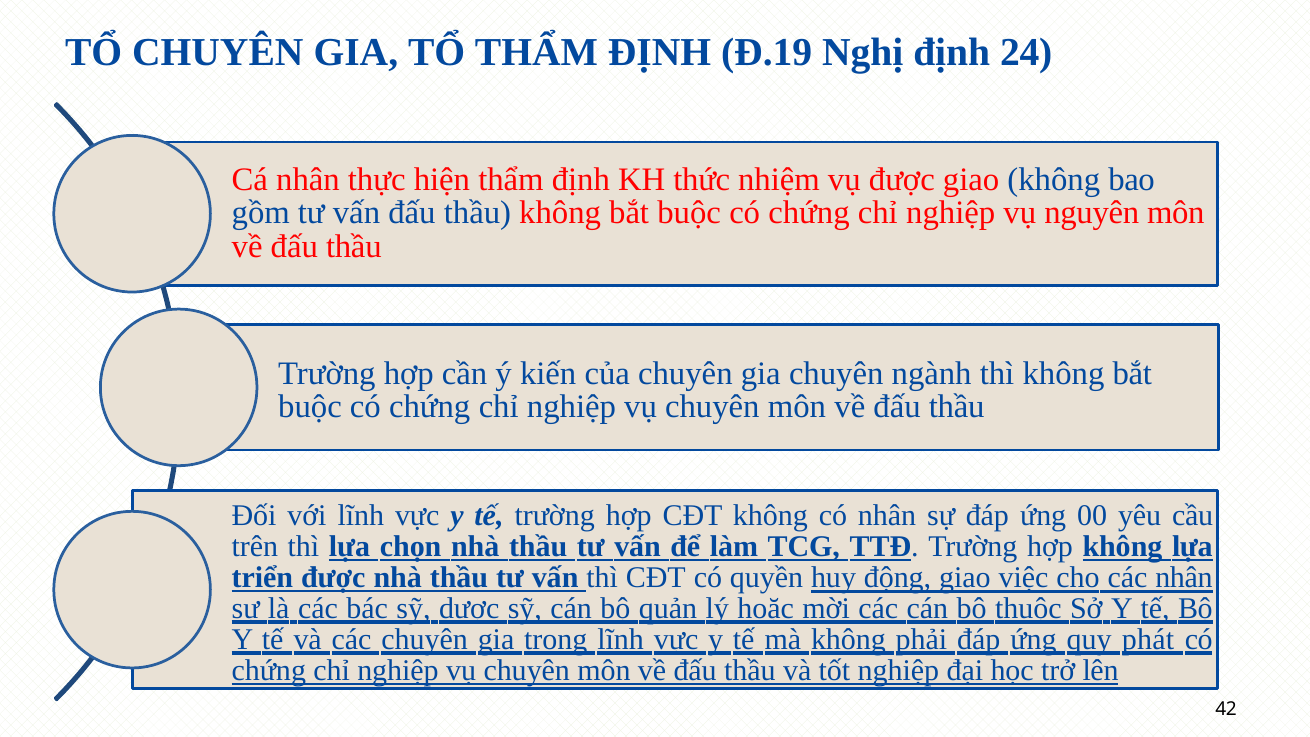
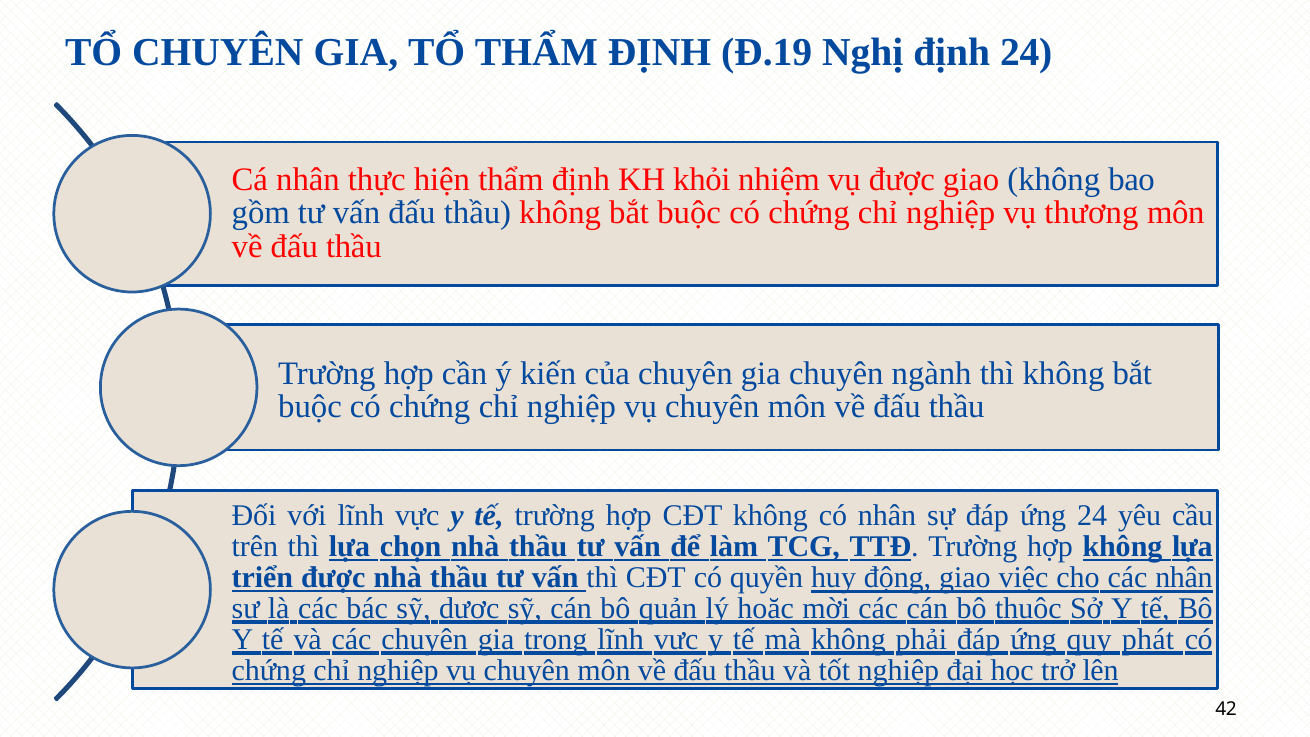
thức: thức -> khỏi
nguyên: nguyên -> thương
ứng 00: 00 -> 24
